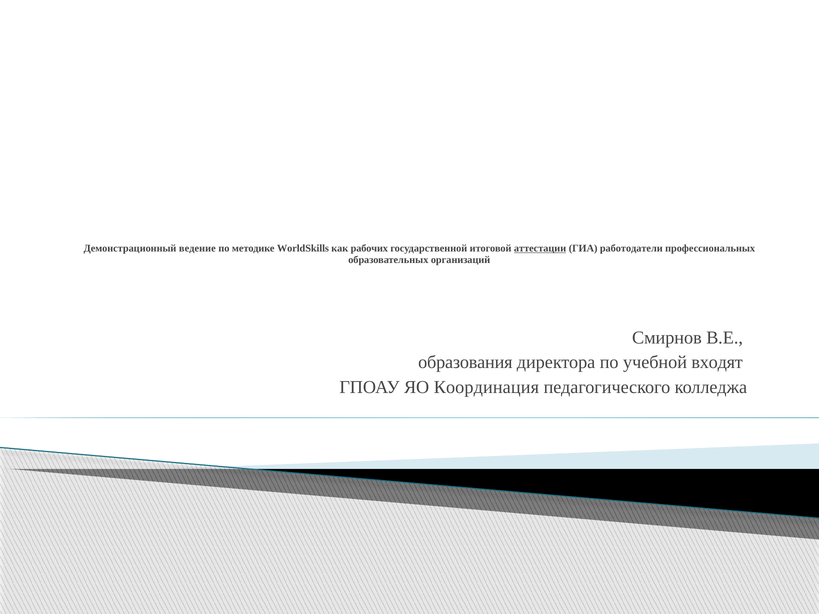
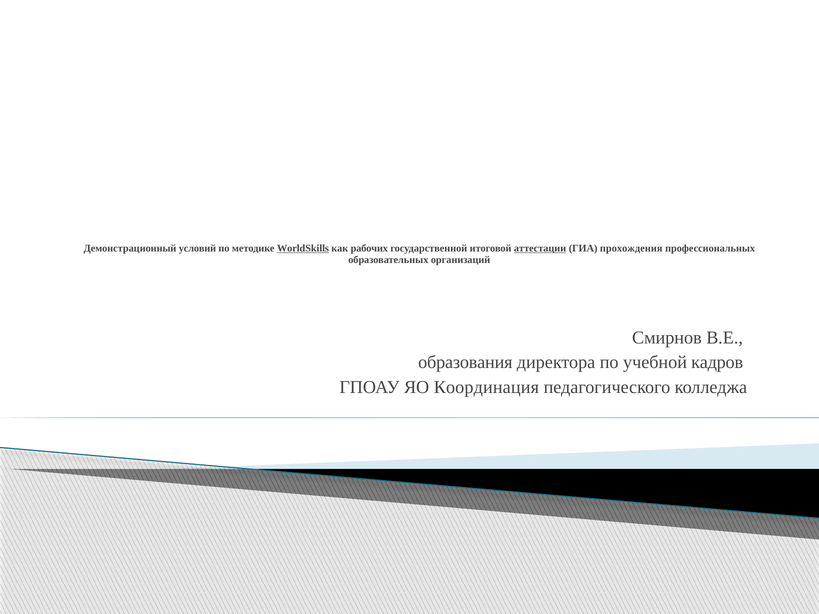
ведение: ведение -> условий
WorldSkills underline: none -> present
работодатели: работодатели -> прохождения
входят: входят -> кадров
